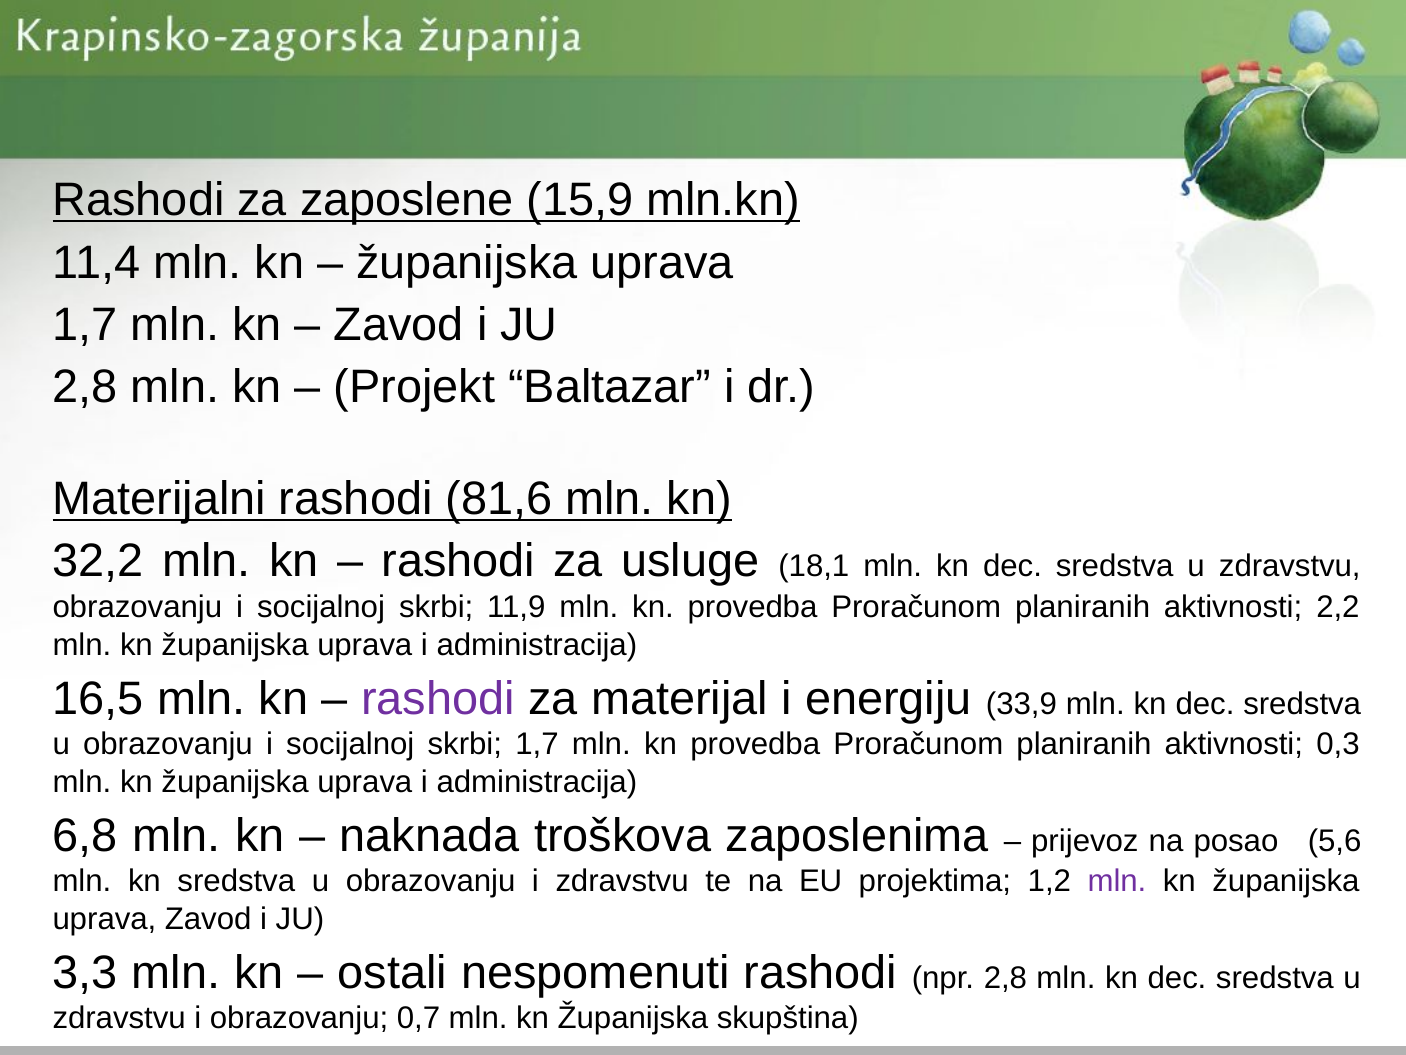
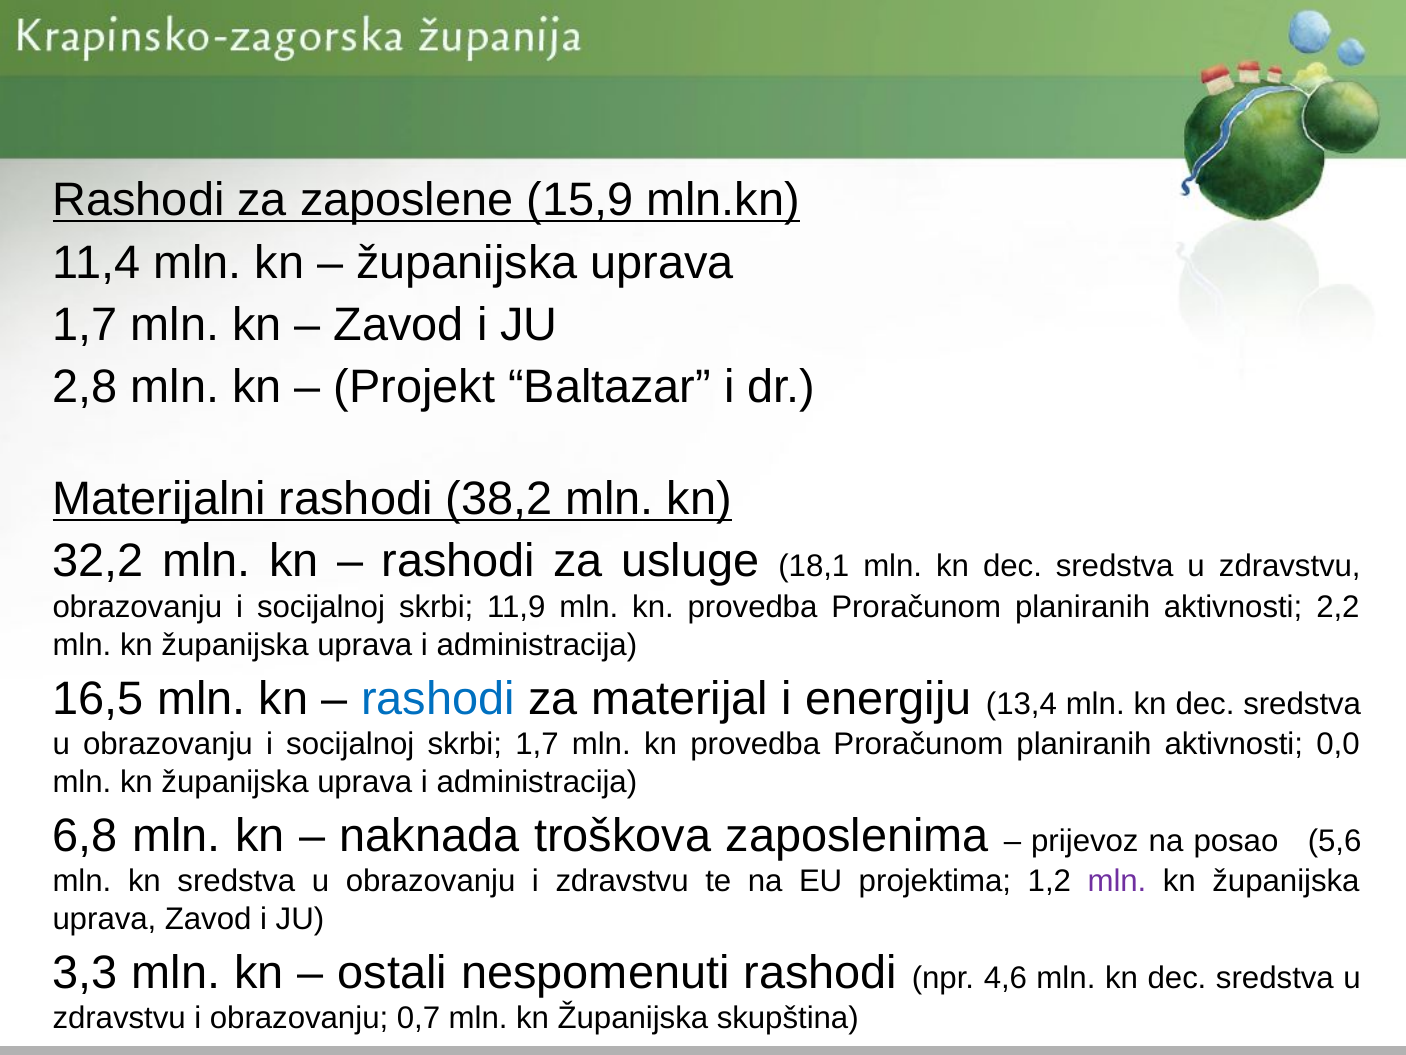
81,6: 81,6 -> 38,2
rashodi at (438, 698) colour: purple -> blue
33,9: 33,9 -> 13,4
0,3: 0,3 -> 0,0
npr 2,8: 2,8 -> 4,6
